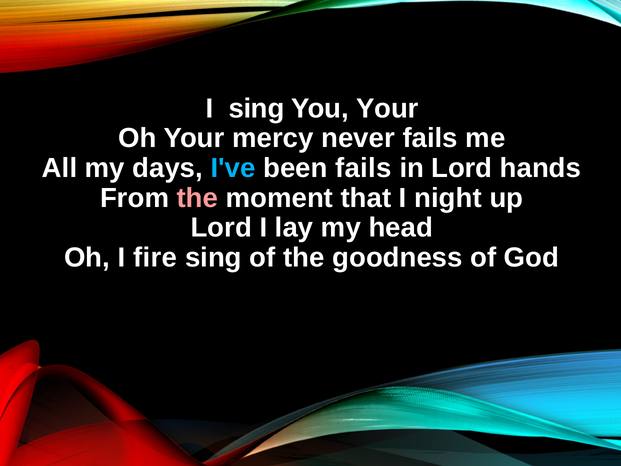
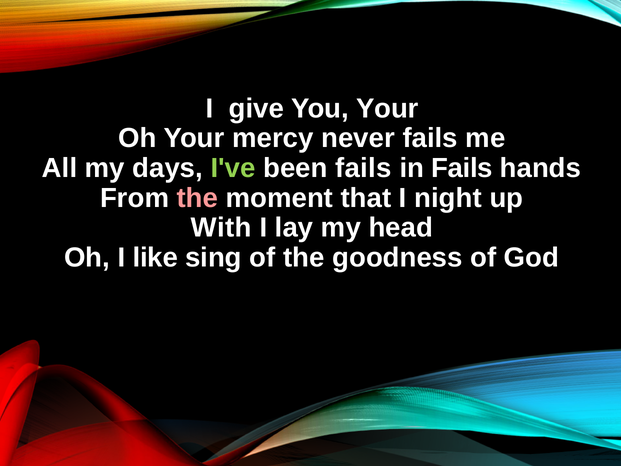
I sing: sing -> give
I've colour: light blue -> light green
in Lord: Lord -> Fails
Lord at (221, 228): Lord -> With
fire: fire -> like
